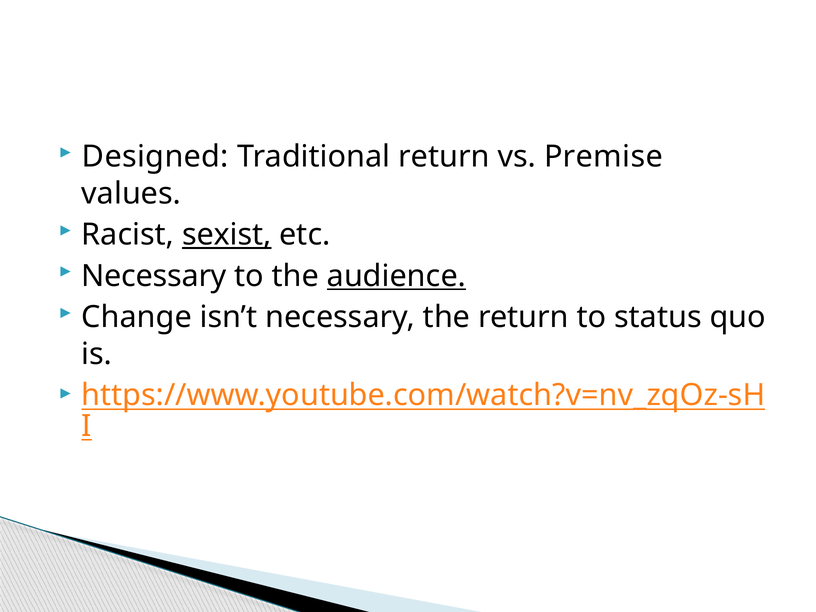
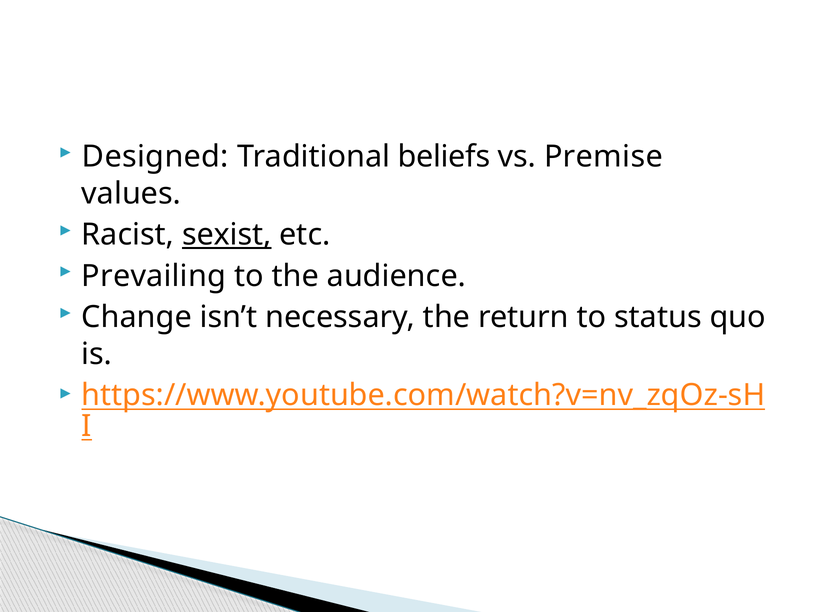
Traditional return: return -> beliefs
Necessary at (154, 276): Necessary -> Prevailing
audience underline: present -> none
